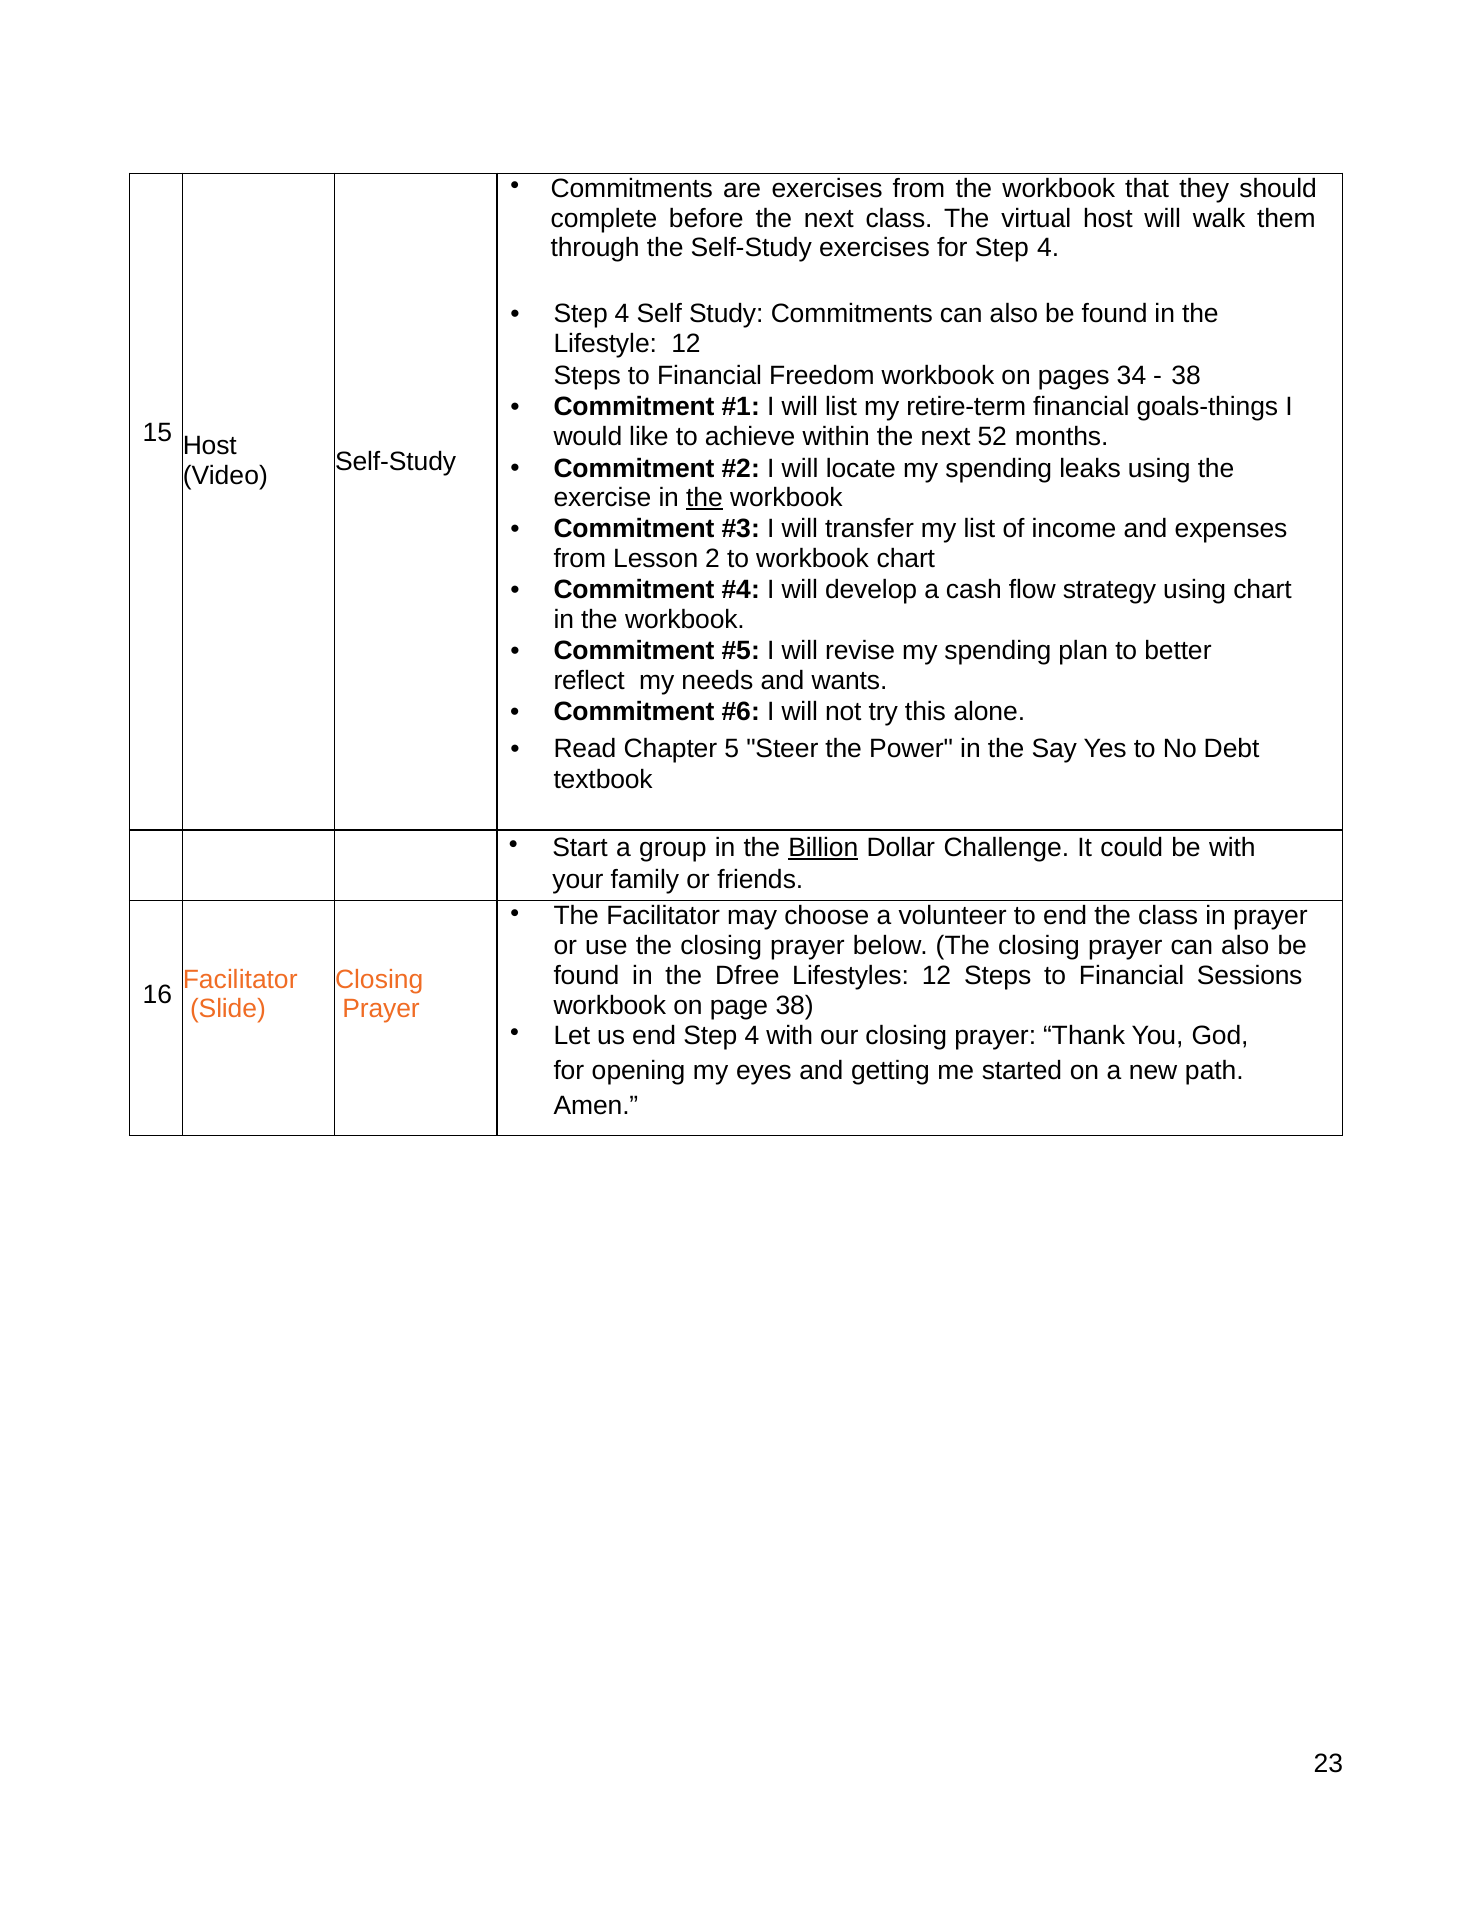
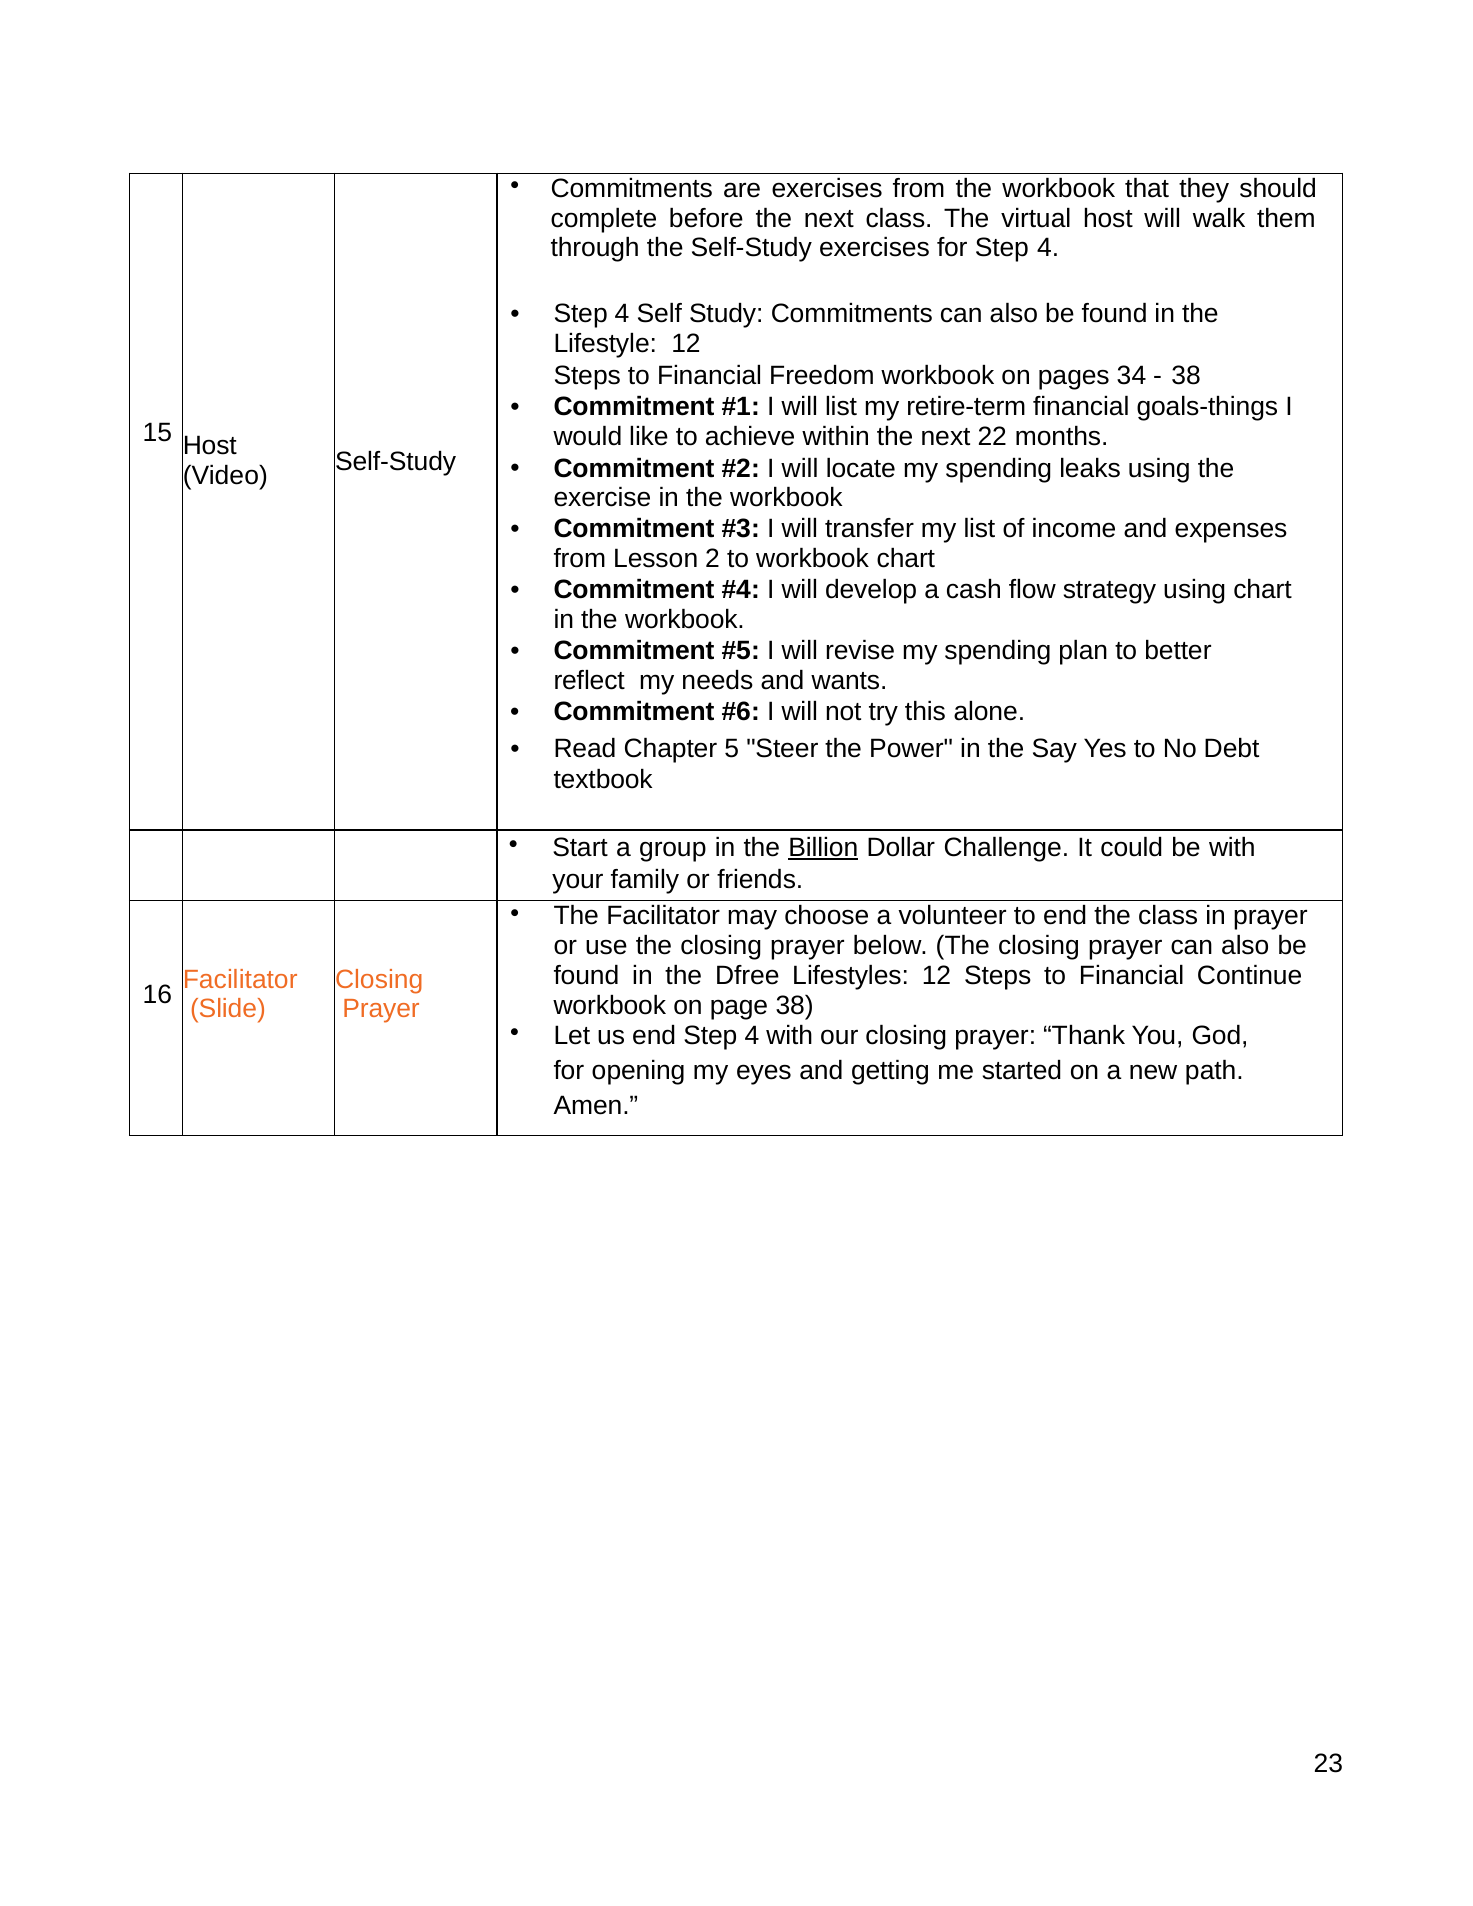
52: 52 -> 22
the at (704, 498) underline: present -> none
Sessions: Sessions -> Continue
